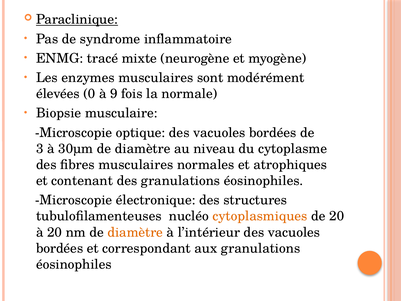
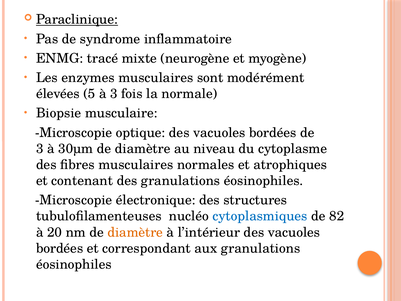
0: 0 -> 5
à 9: 9 -> 3
cytoplasmiques colour: orange -> blue
de 20: 20 -> 82
